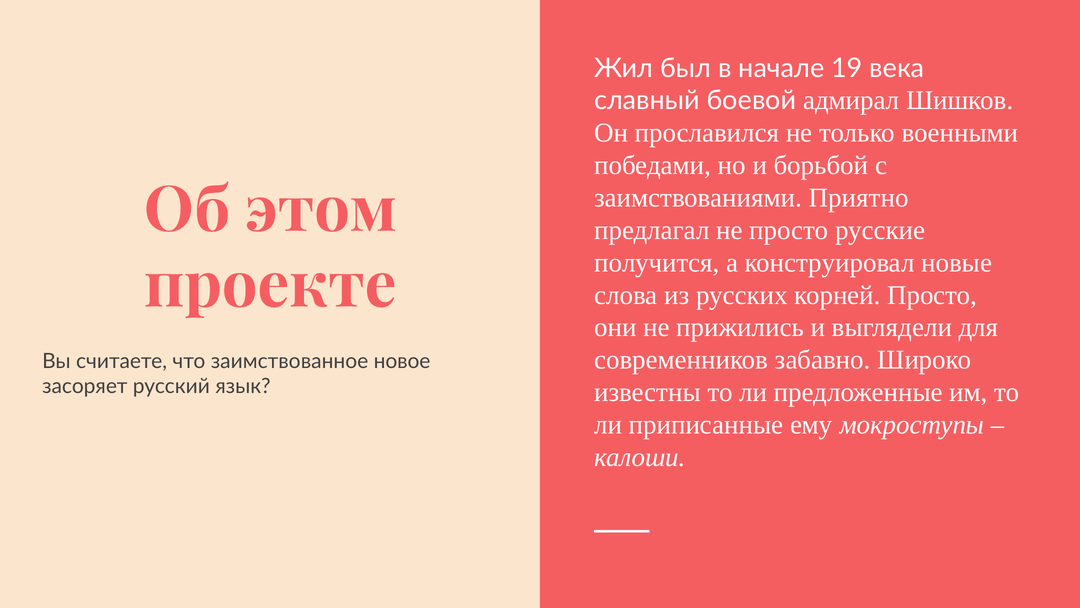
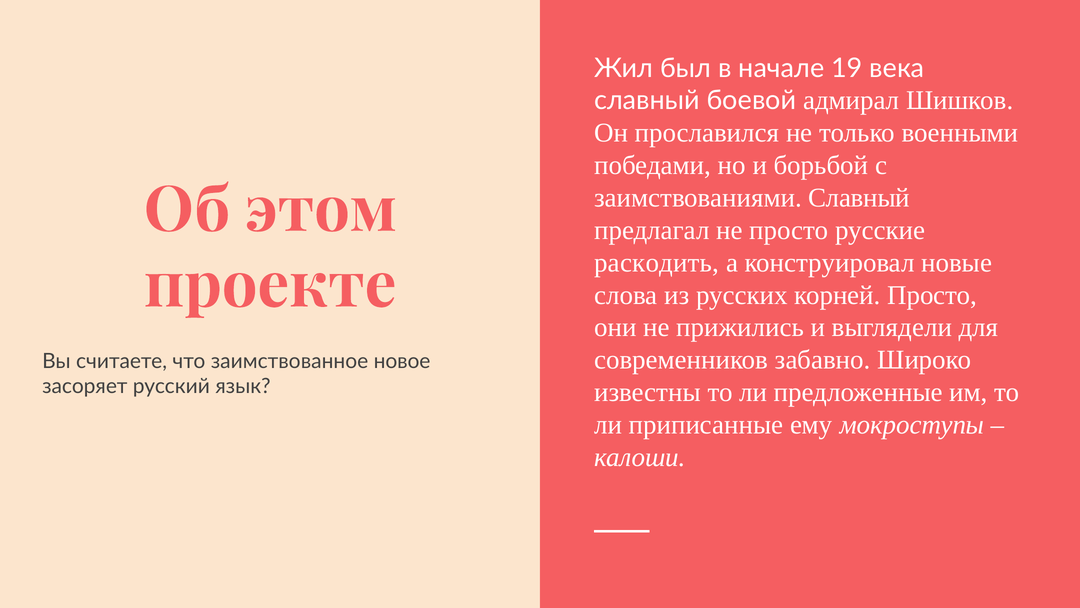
заимствованиями Приятно: Приятно -> Славный
получится: получится -> раскодить
